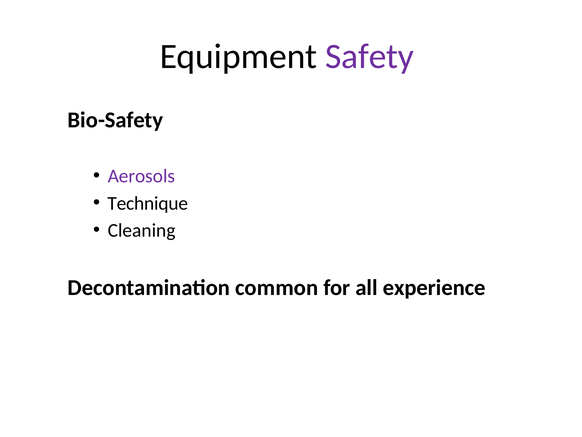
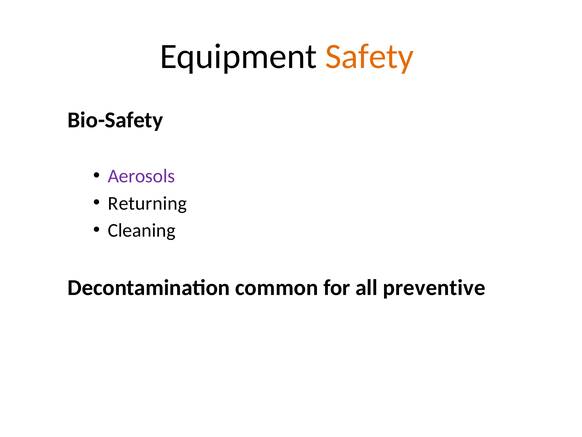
Safety colour: purple -> orange
Technique: Technique -> Returning
experience: experience -> preventive
